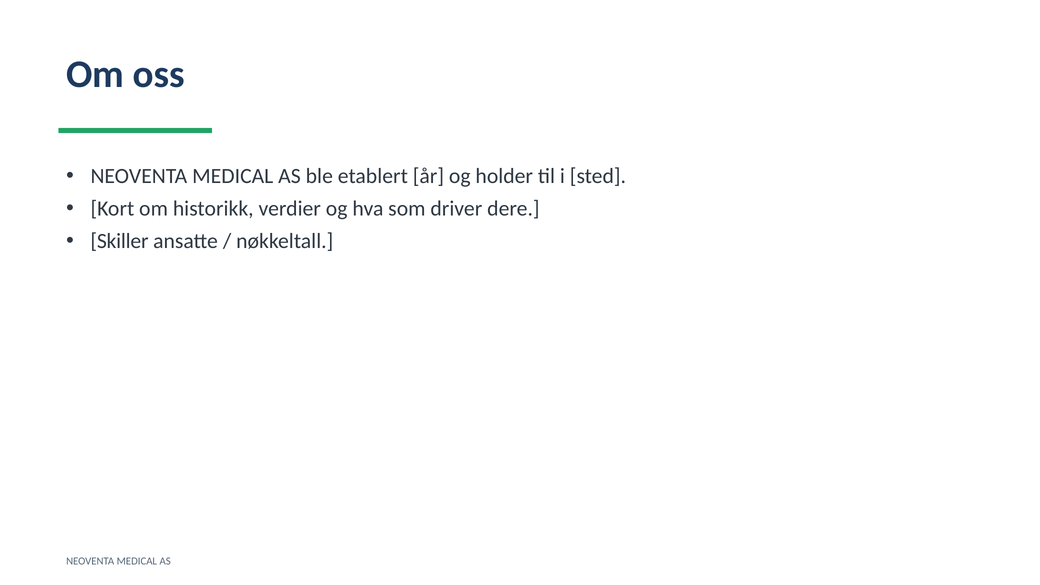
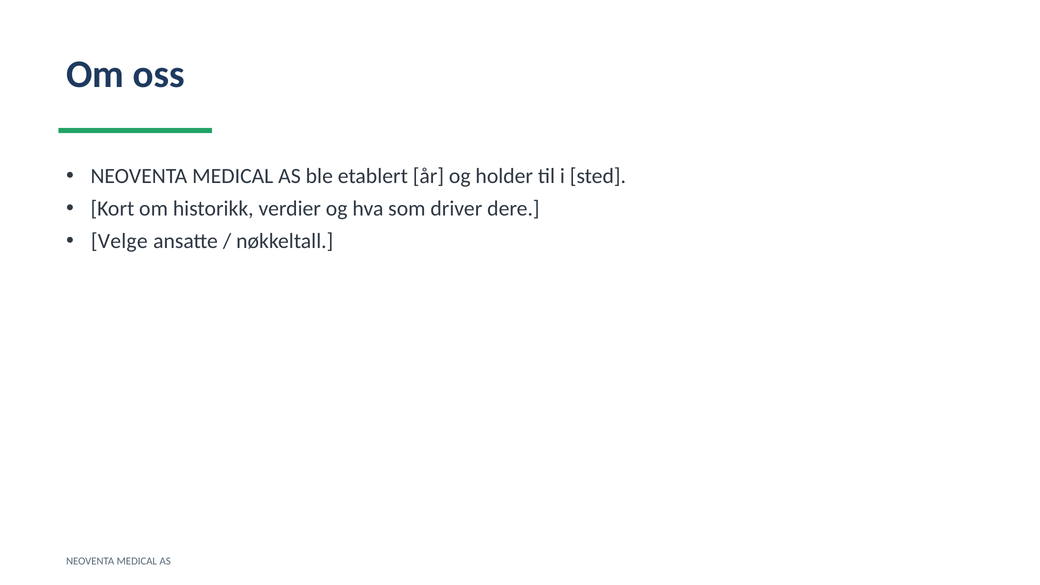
Skiller: Skiller -> Velge
